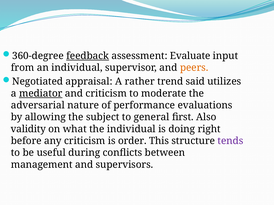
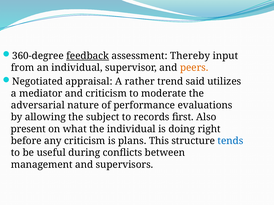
Evaluate: Evaluate -> Thereby
mediator underline: present -> none
general: general -> records
validity: validity -> present
order: order -> plans
tends colour: purple -> blue
